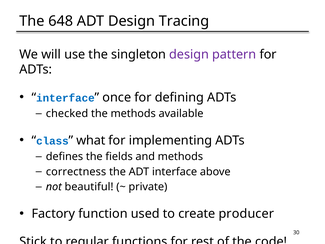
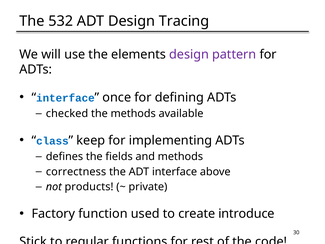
648: 648 -> 532
singleton: singleton -> elements
what: what -> keep
beautiful: beautiful -> products
producer: producer -> introduce
